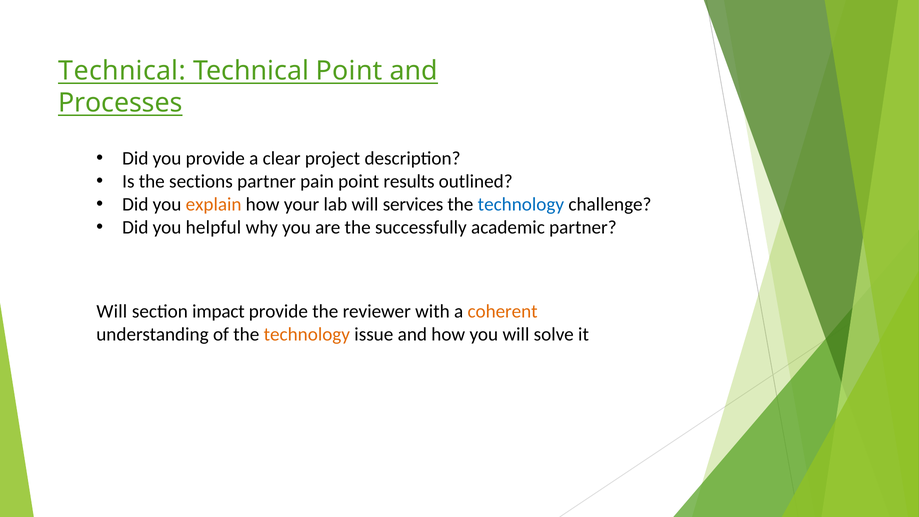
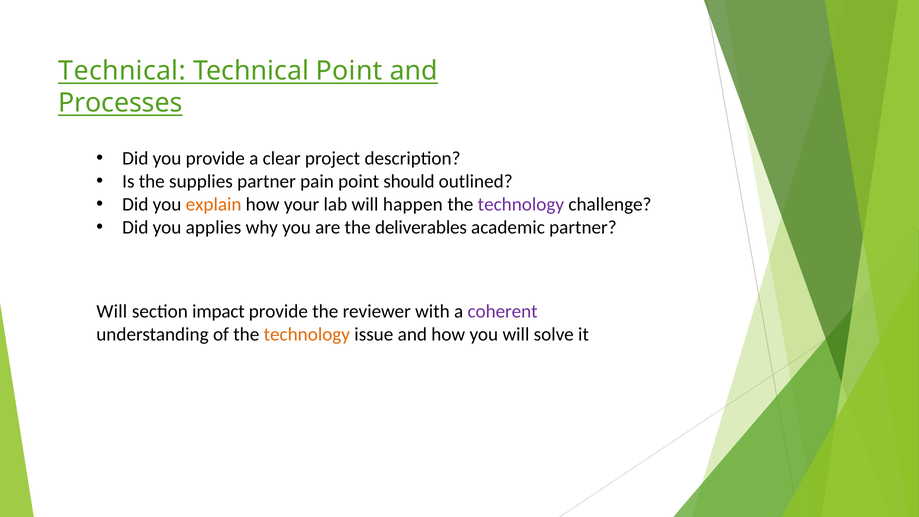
sections: sections -> supplies
results: results -> should
services: services -> happen
technology at (521, 204) colour: blue -> purple
helpful: helpful -> applies
successfully: successfully -> deliverables
coherent colour: orange -> purple
